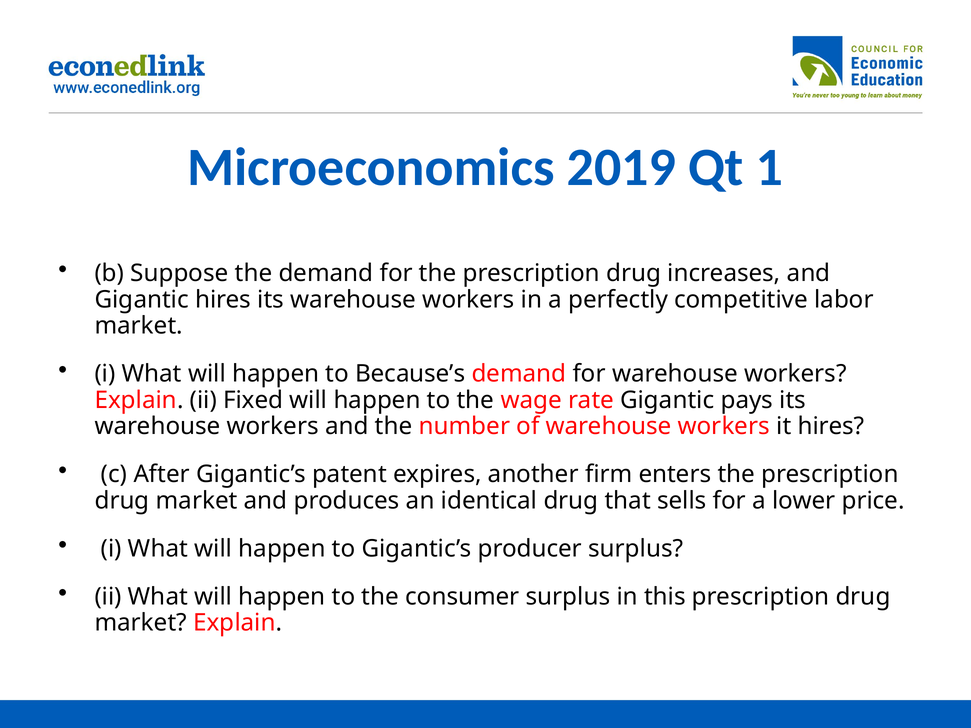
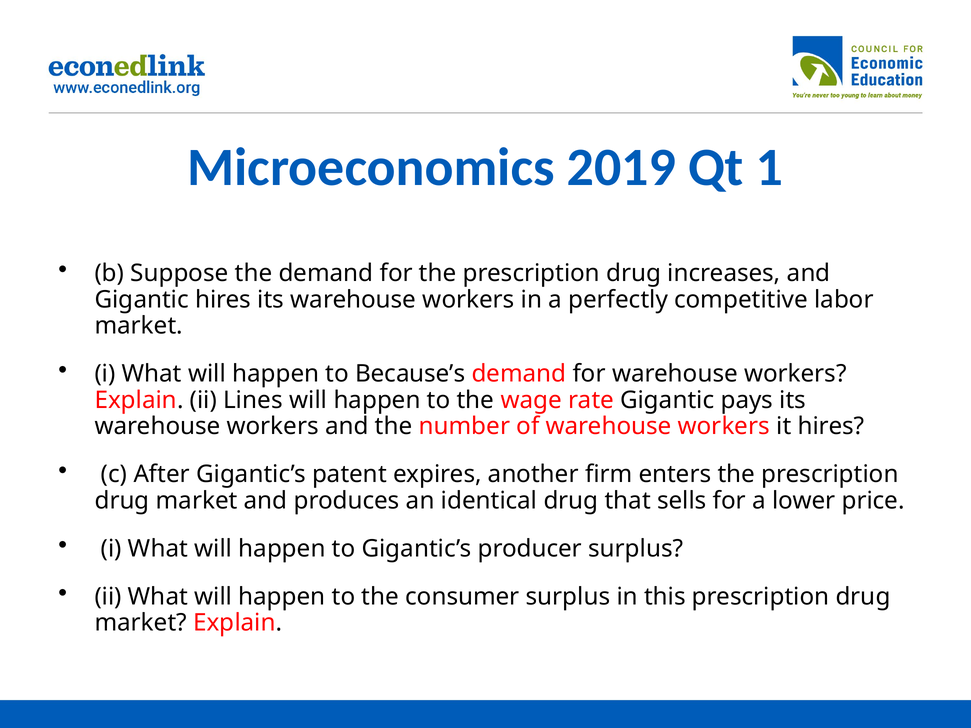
Fixed: Fixed -> Lines
